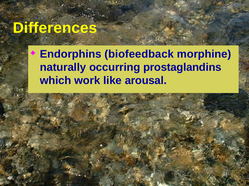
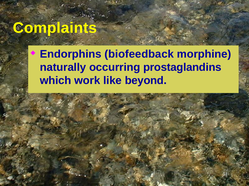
Differences: Differences -> Complaints
arousal: arousal -> beyond
